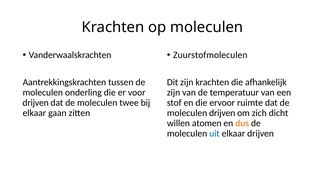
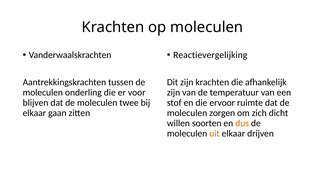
Zuurstofmoleculen: Zuurstofmoleculen -> Reactievergelijking
drijven at (36, 103): drijven -> blijven
moleculen drijven: drijven -> zorgen
atomen: atomen -> soorten
uit colour: blue -> orange
